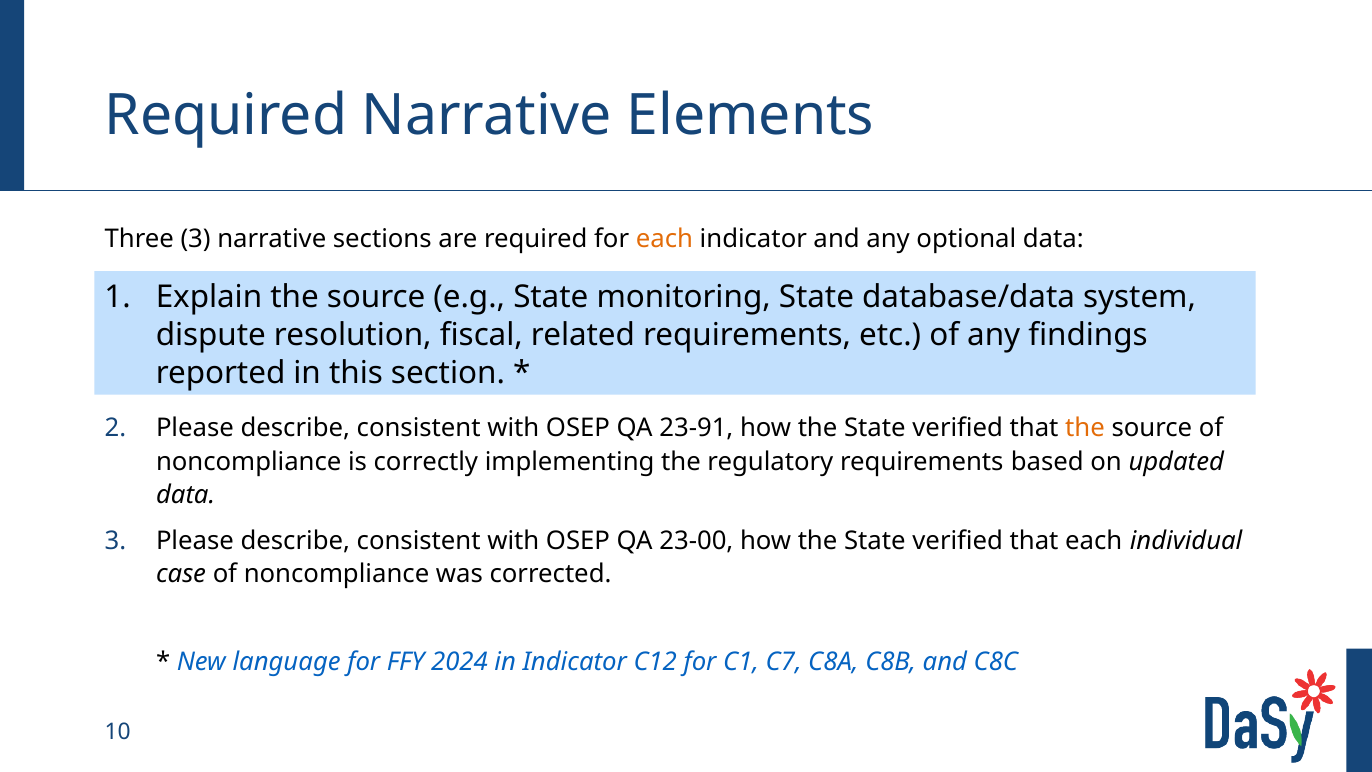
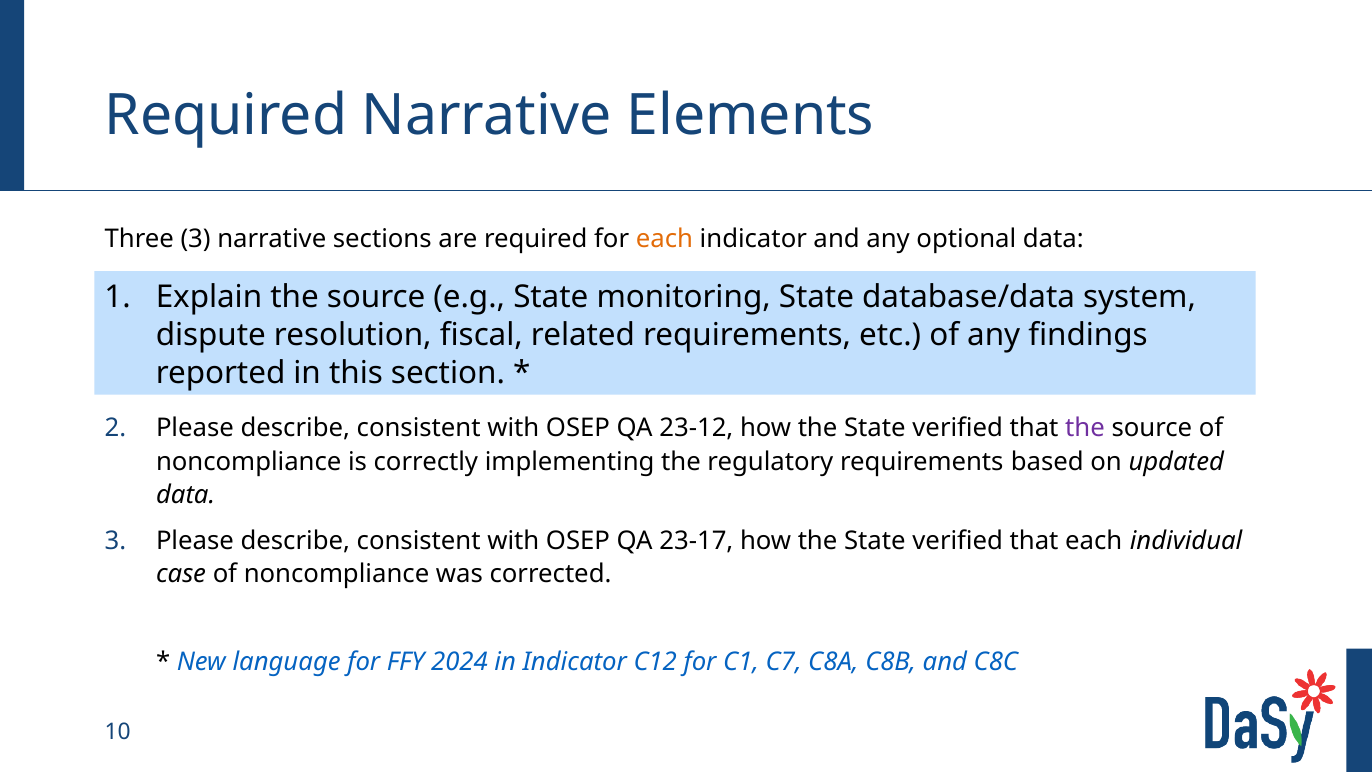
23-91: 23-91 -> 23-12
the at (1085, 428) colour: orange -> purple
23-00: 23-00 -> 23-17
